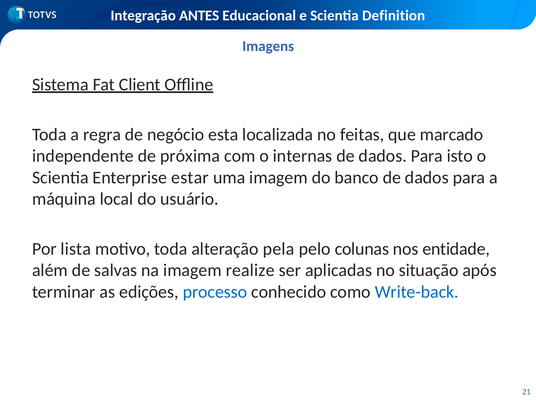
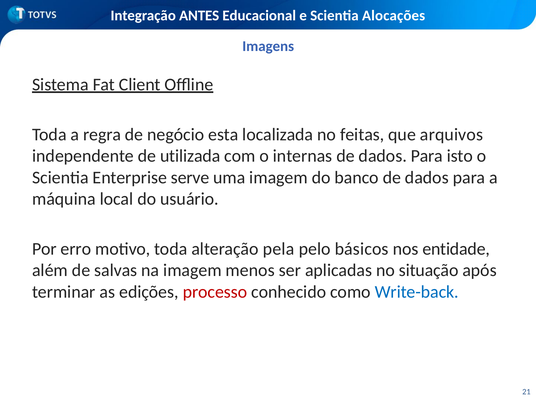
Definition: Definition -> Alocações
marcado: marcado -> arquivos
próxima: próxima -> utilizada
estar: estar -> serve
lista: lista -> erro
colunas: colunas -> básicos
realize: realize -> menos
processo colour: blue -> red
